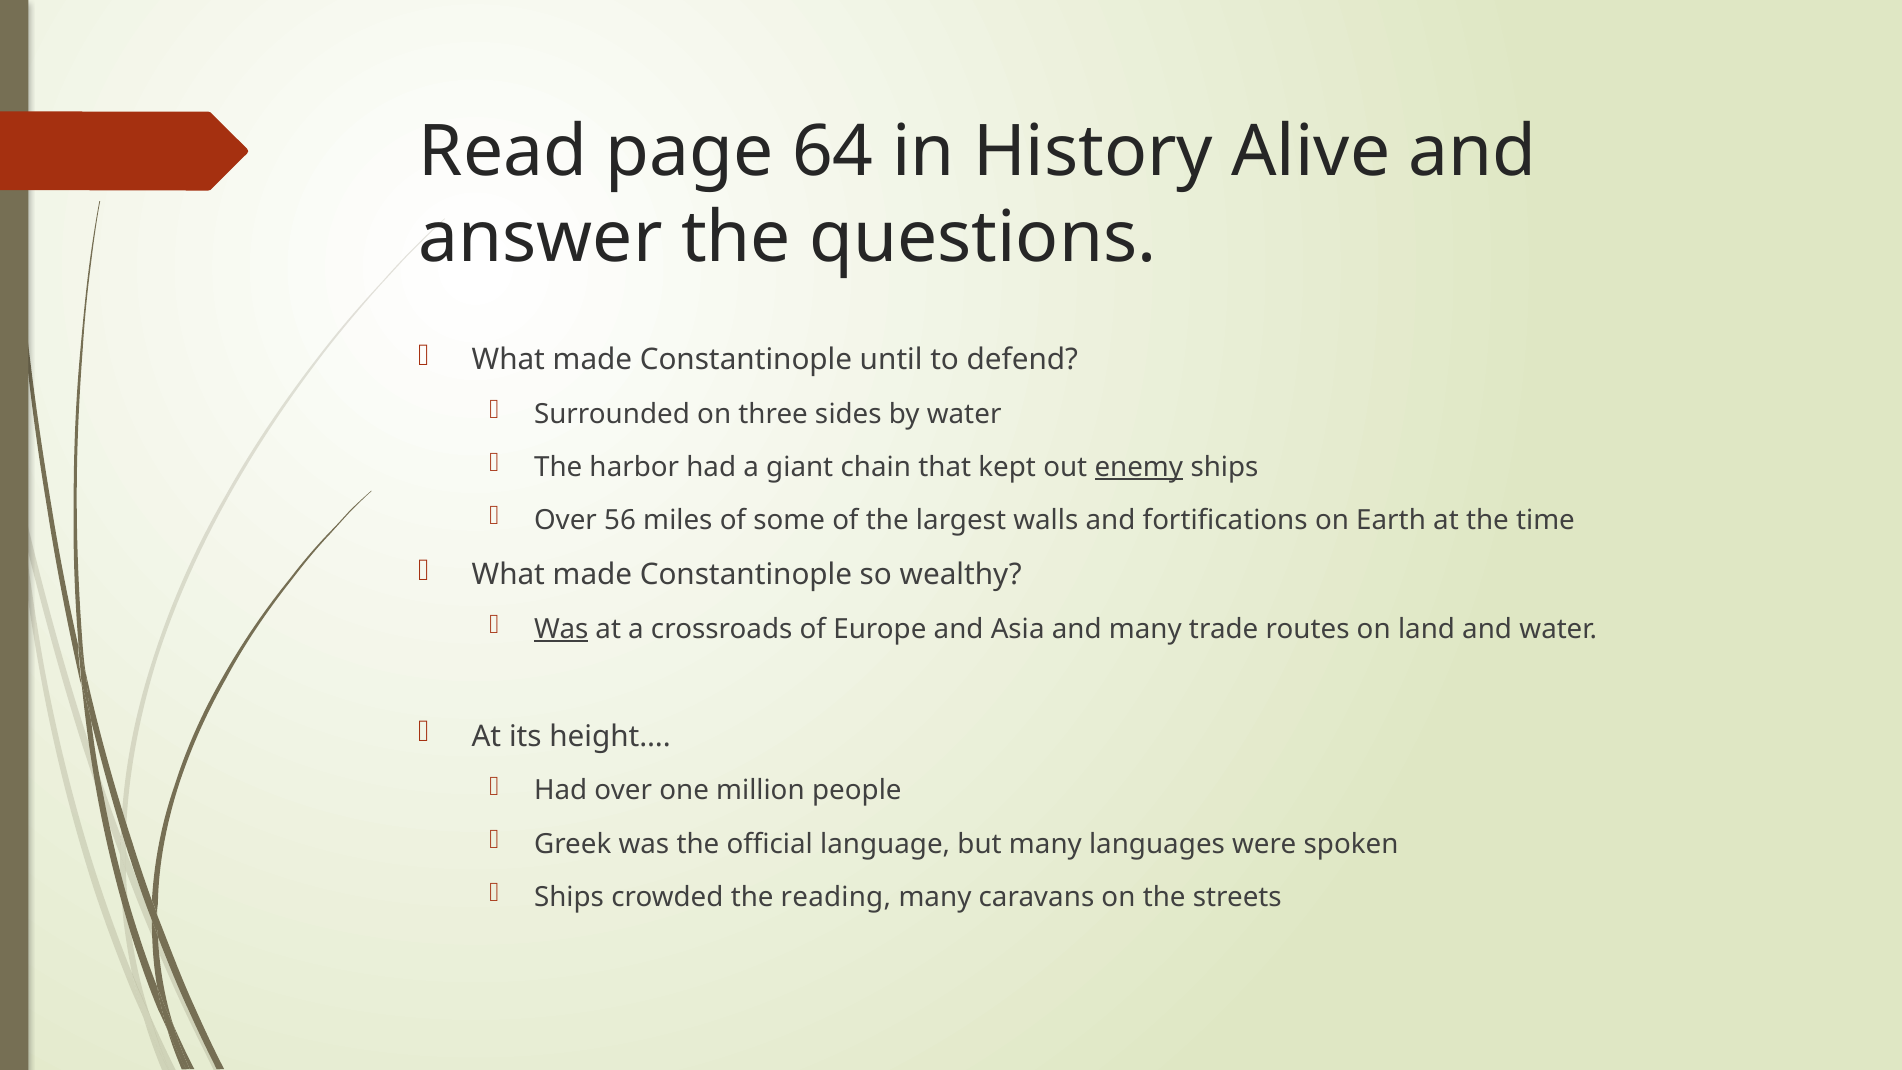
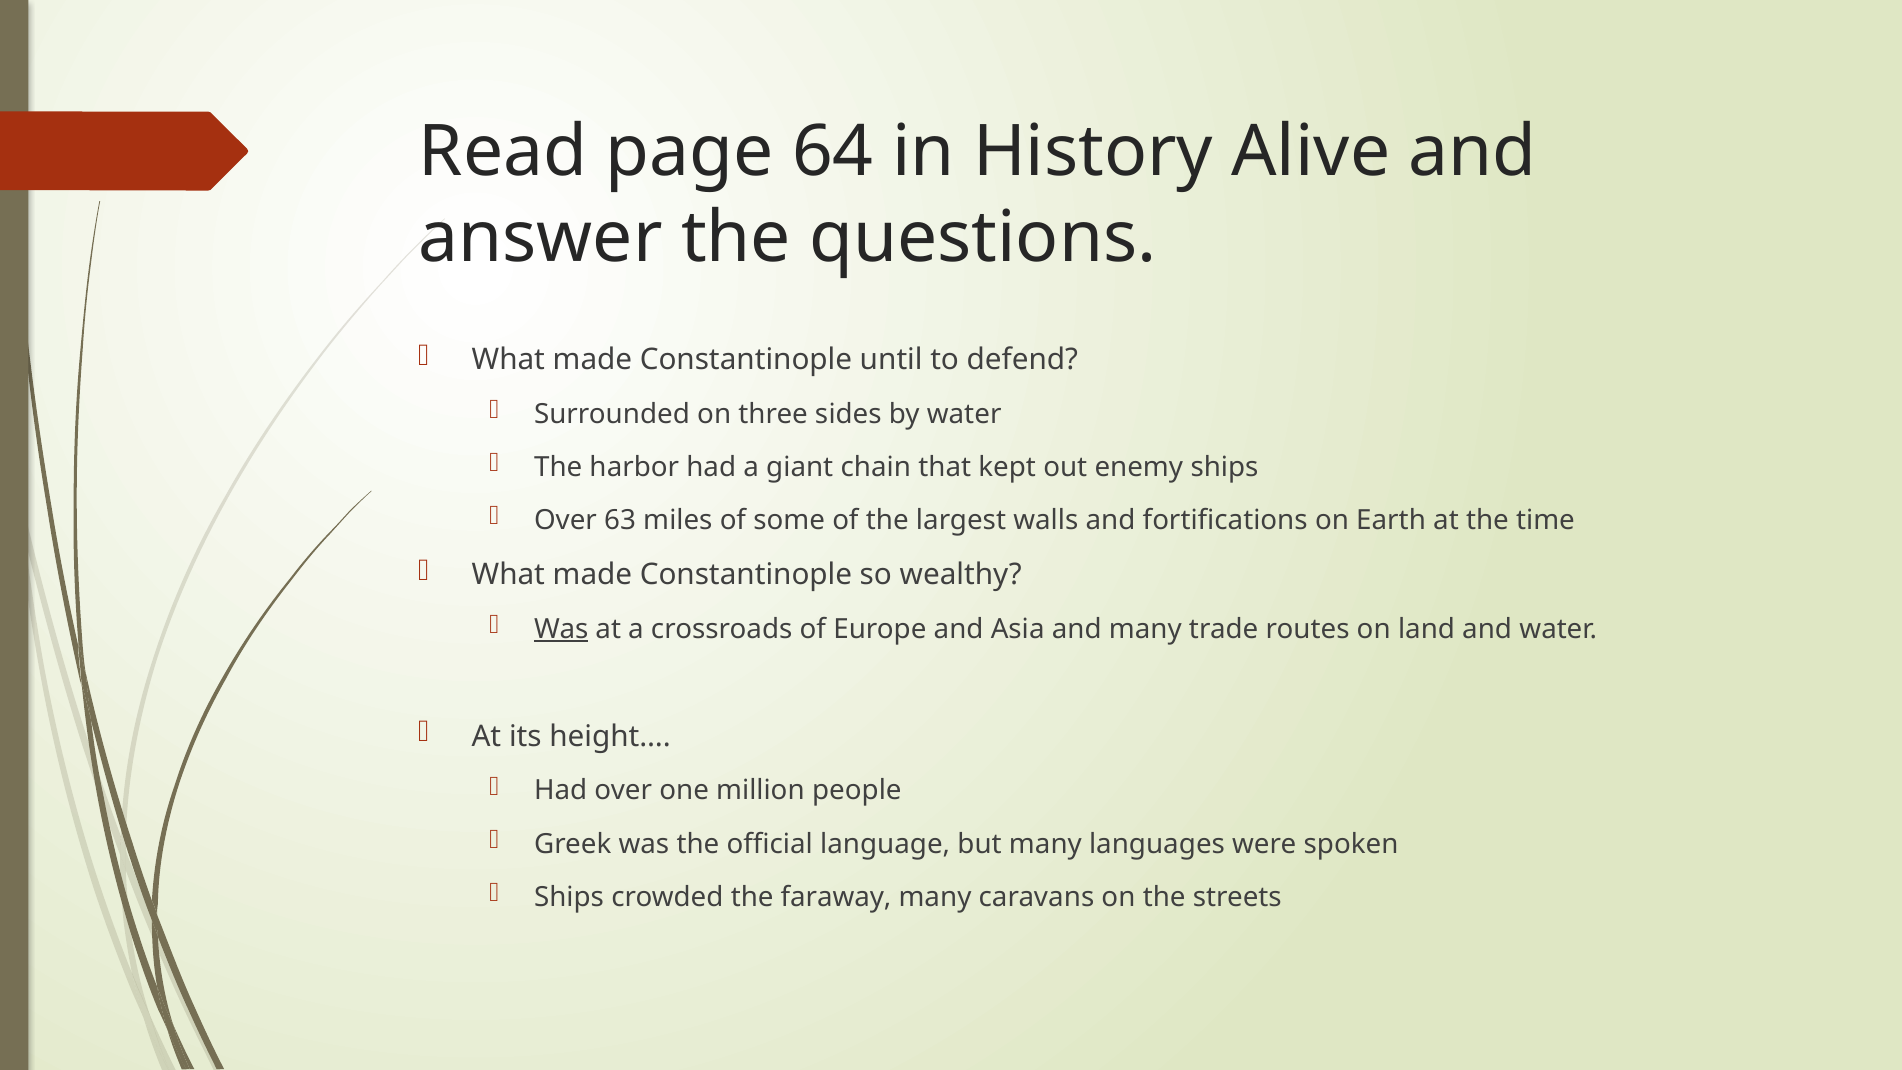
enemy underline: present -> none
56: 56 -> 63
reading: reading -> faraway
